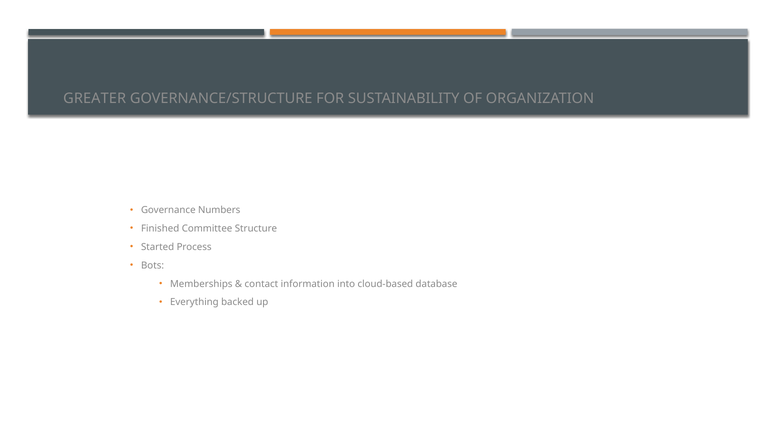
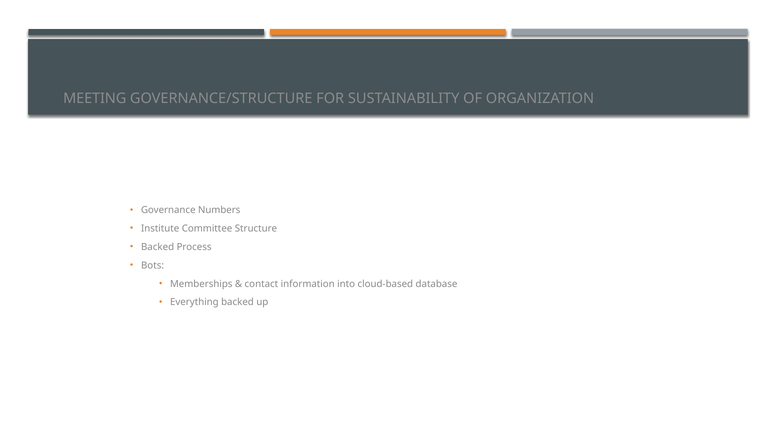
GREATER: GREATER -> MEETING
Finished: Finished -> Institute
Started at (158, 247): Started -> Backed
